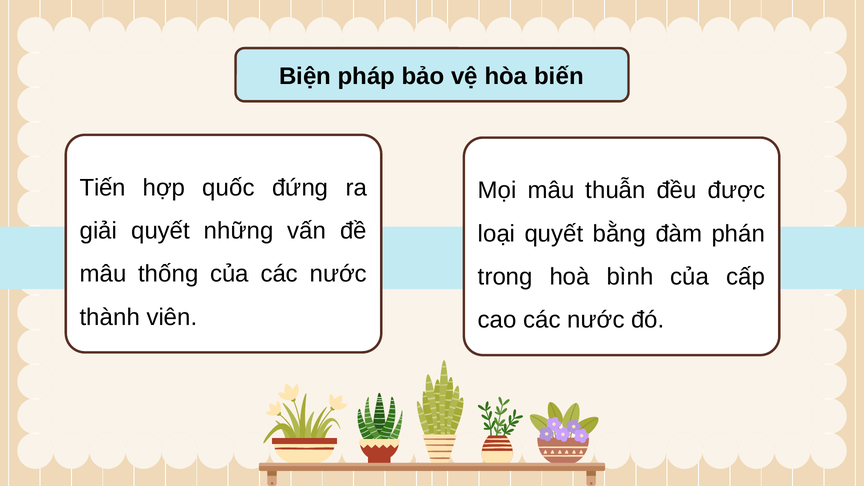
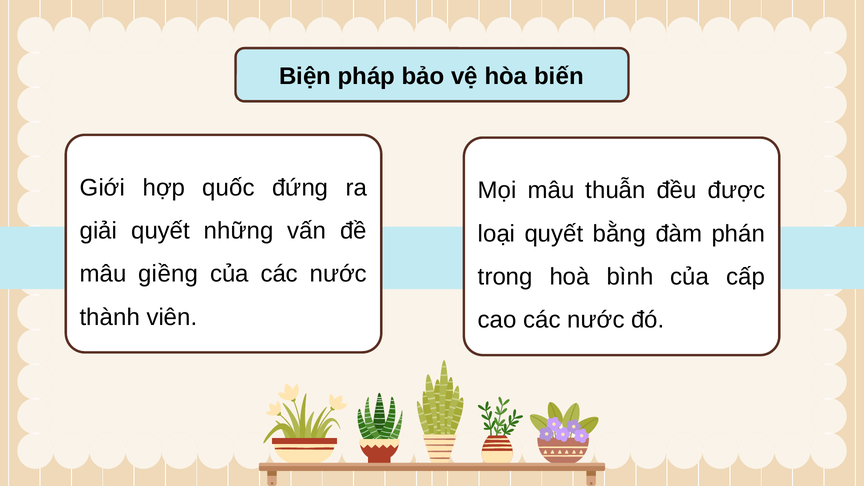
Tiến: Tiến -> Giới
thống: thống -> giềng
